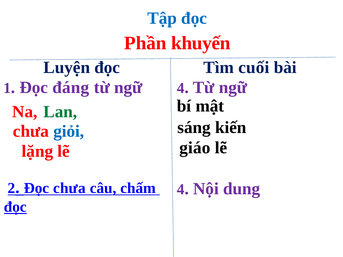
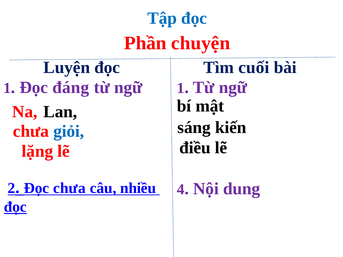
khuyến: khuyến -> chuyện
ngữ 4: 4 -> 1
Lan colour: green -> black
giáo: giáo -> điều
chấm: chấm -> nhiều
